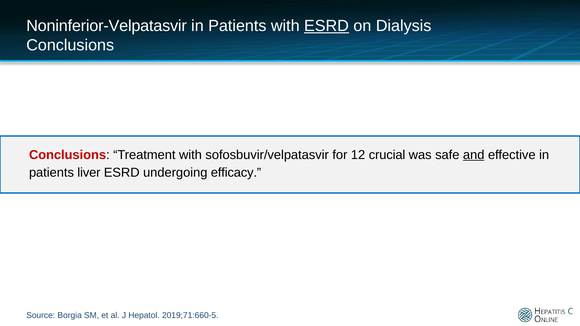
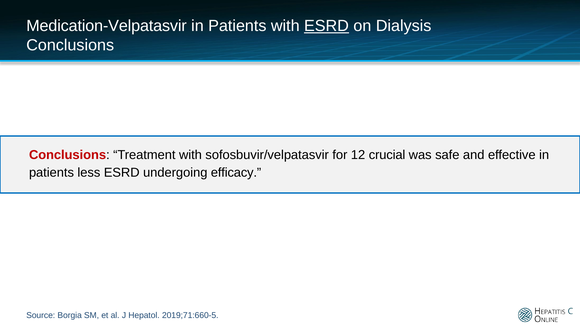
Noninferior-Velpatasvir: Noninferior-Velpatasvir -> Medication-Velpatasvir
and underline: present -> none
liver: liver -> less
